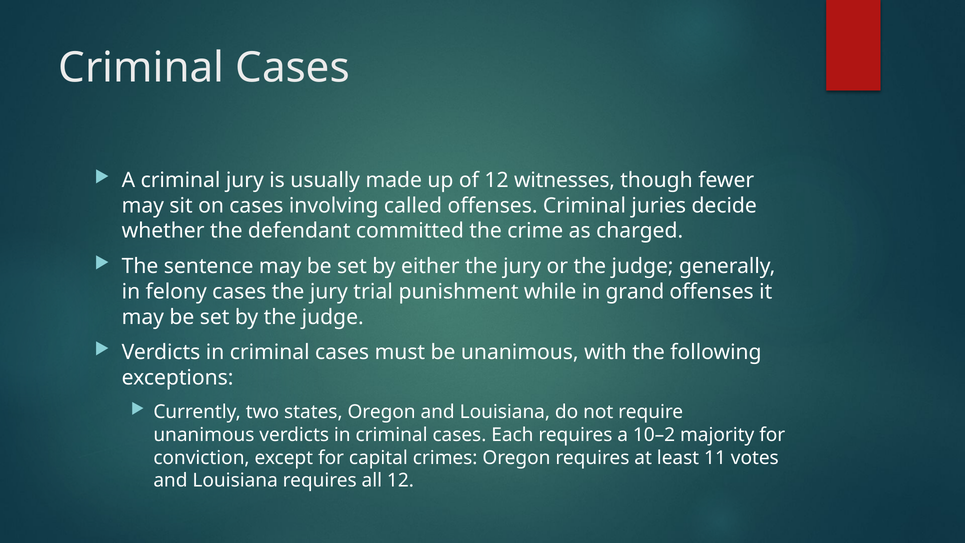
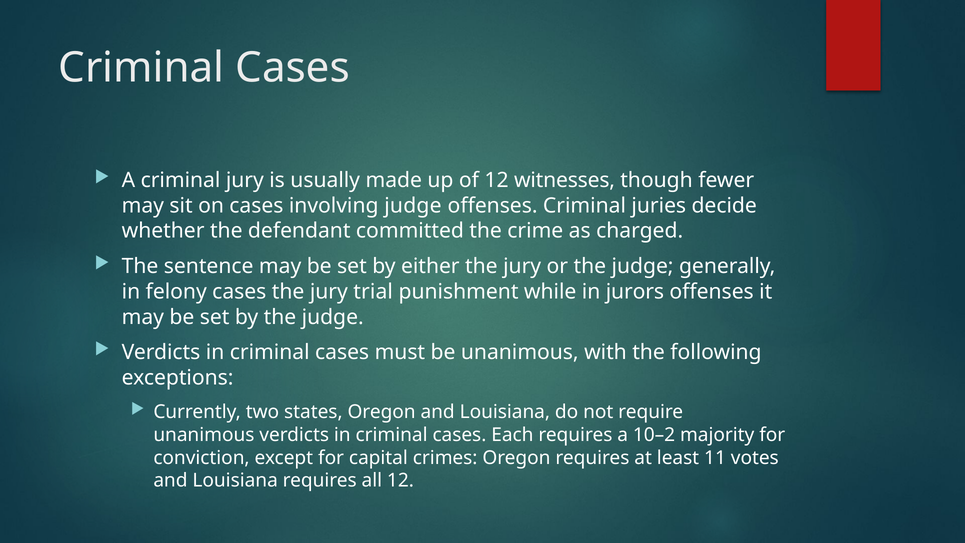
involving called: called -> judge
grand: grand -> jurors
